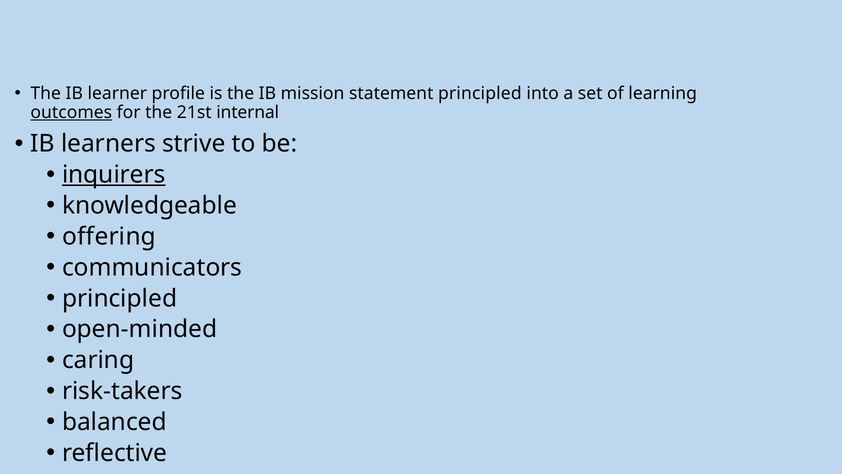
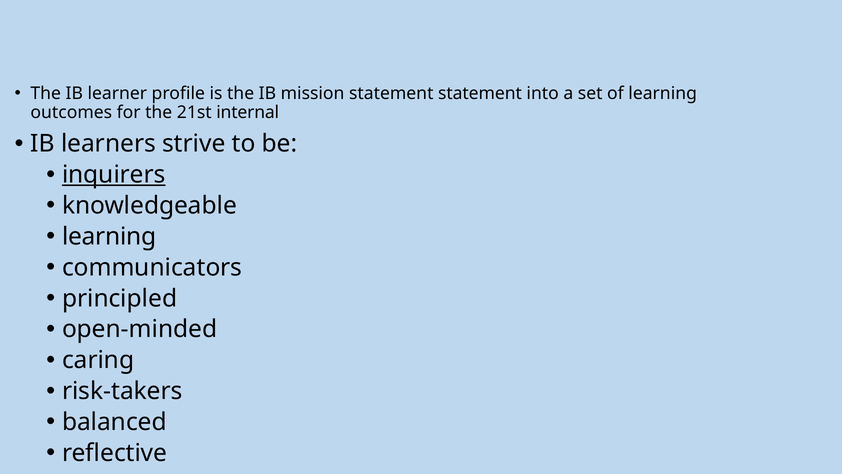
statement principled: principled -> statement
outcomes underline: present -> none
offering at (109, 236): offering -> learning
